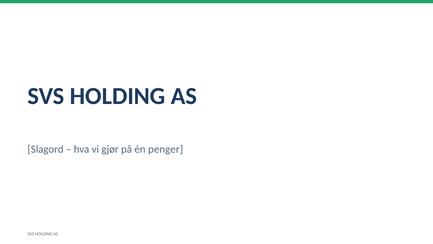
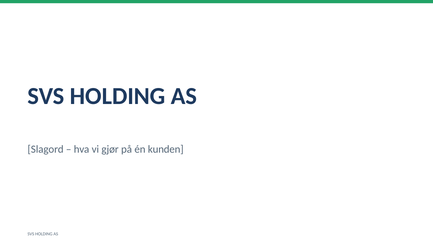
penger: penger -> kunden
